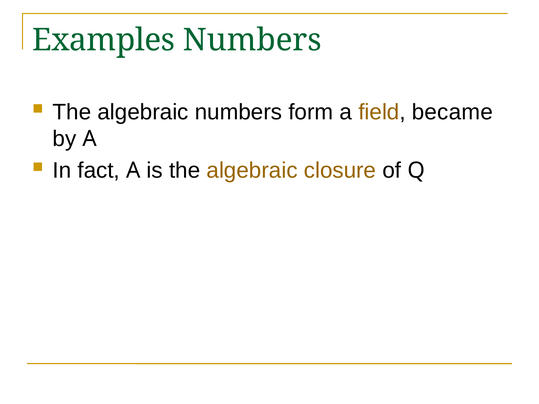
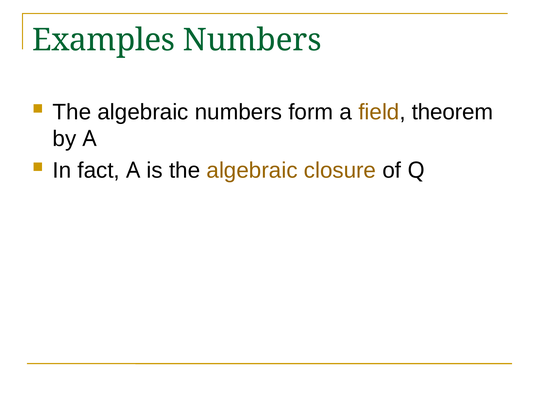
became: became -> theorem
